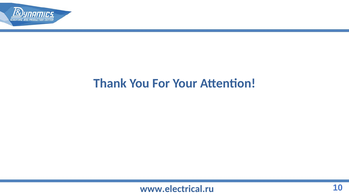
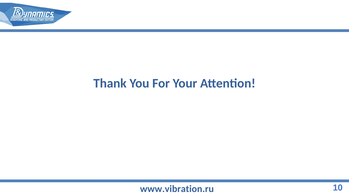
www.electrical.ru: www.electrical.ru -> www.vibration.ru
